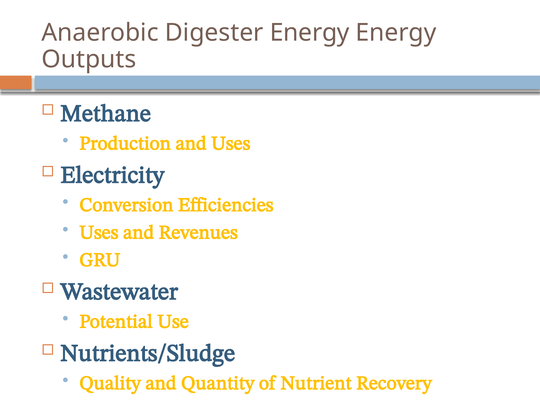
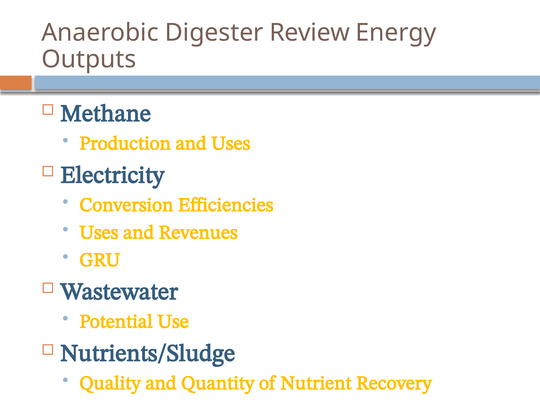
Digester Energy: Energy -> Review
